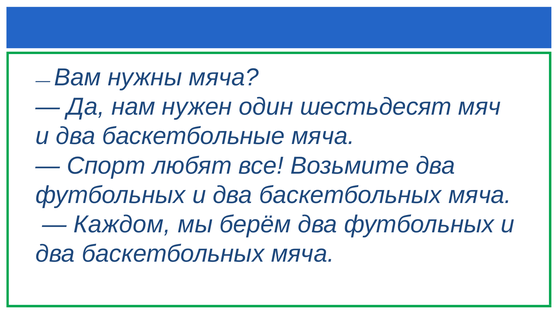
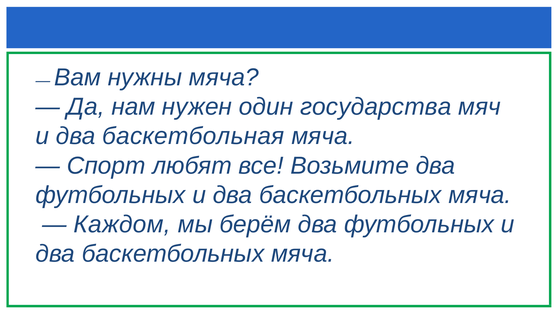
шестьдесят: шестьдесят -> государства
баскетбольные: баскетбольные -> баскетбольная
